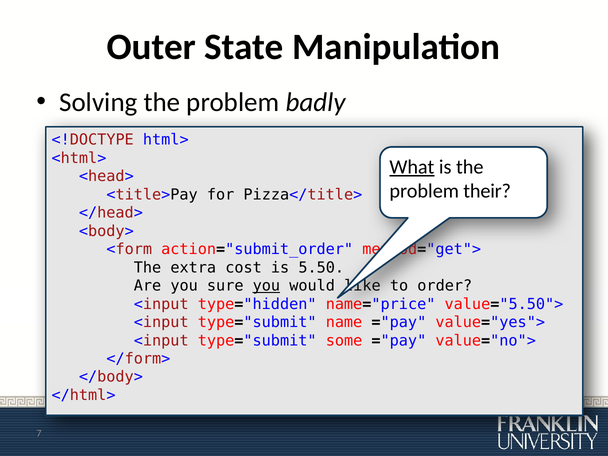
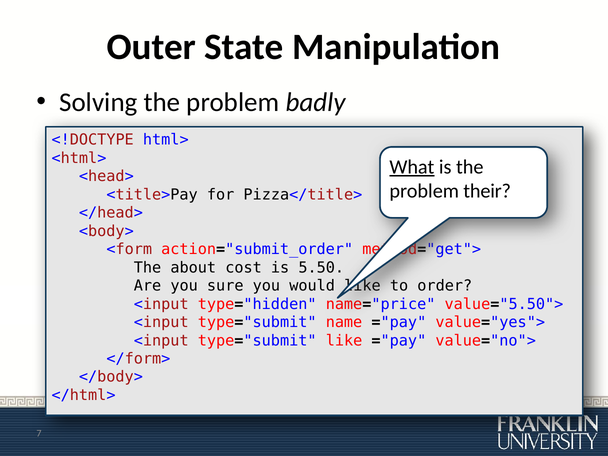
extra: extra -> about
you at (266, 286) underline: present -> none
type="submit some: some -> like
